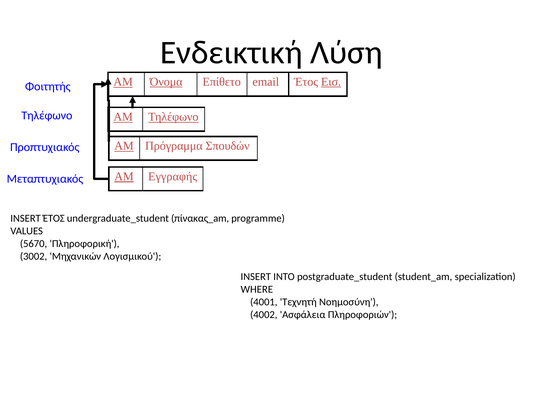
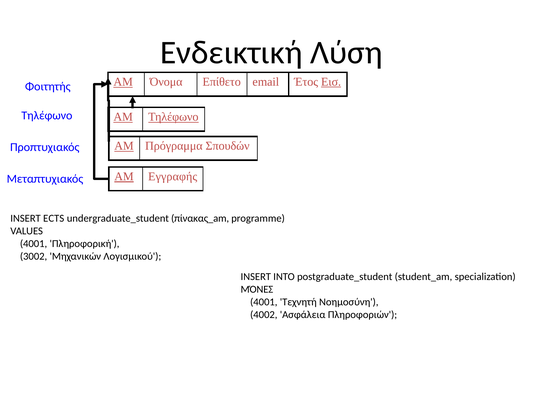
Όνομα underline: present -> none
INSERT ΈΤΟΣ: ΈΤΟΣ -> ECTS
5670 at (34, 244): 5670 -> 4001
WHERE: WHERE -> ΜΌΝΕΣ
